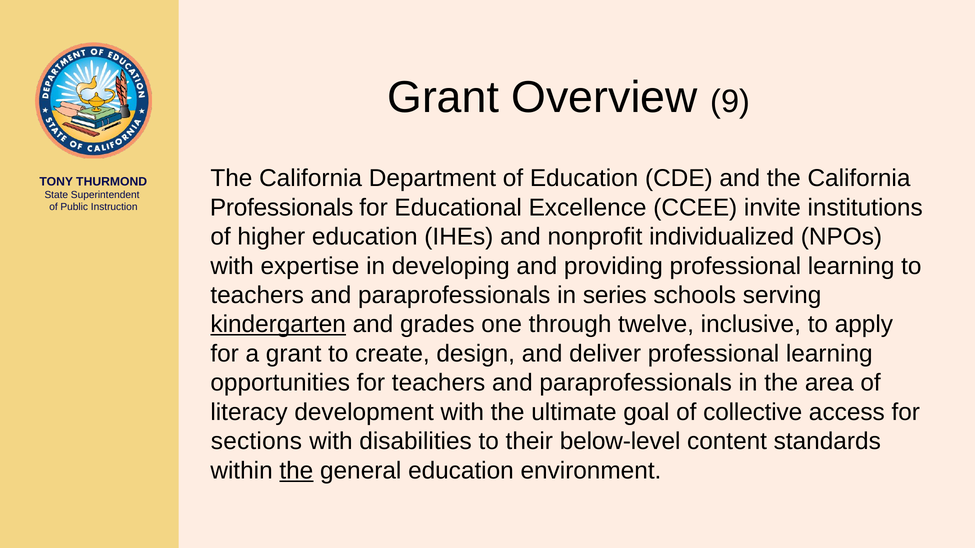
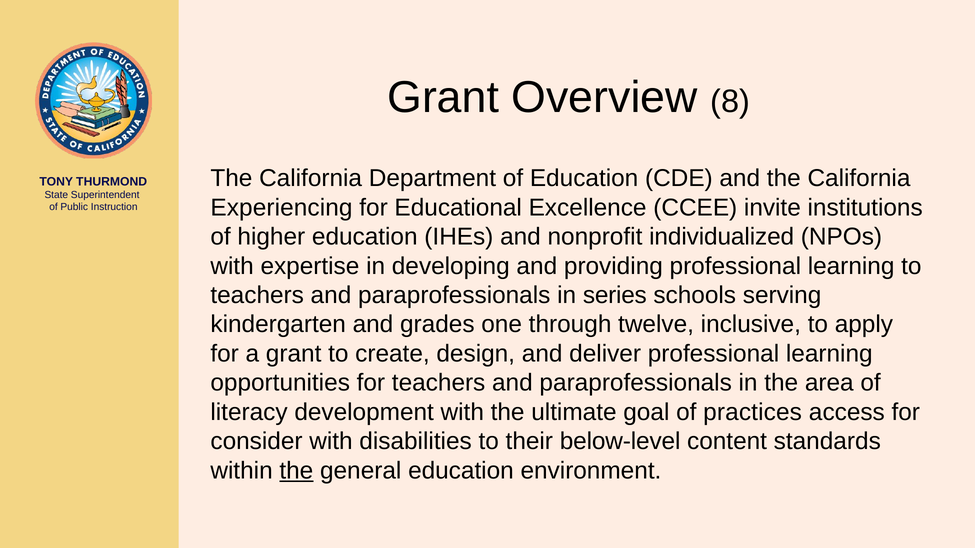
9: 9 -> 8
Professionals: Professionals -> Experiencing
kindergarten underline: present -> none
collective: collective -> practices
sections: sections -> consider
